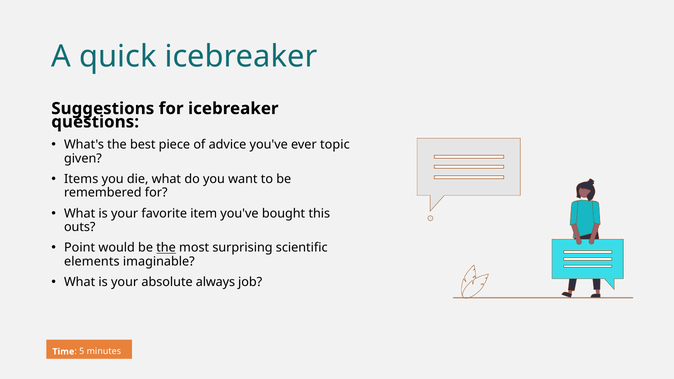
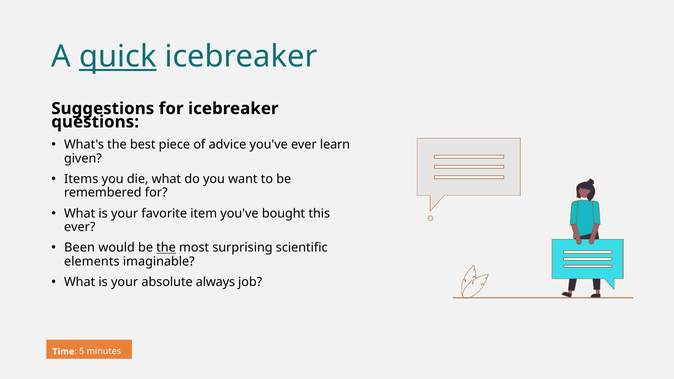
quick underline: none -> present
topic: topic -> learn
outs at (80, 227): outs -> ever
Point: Point -> Been
